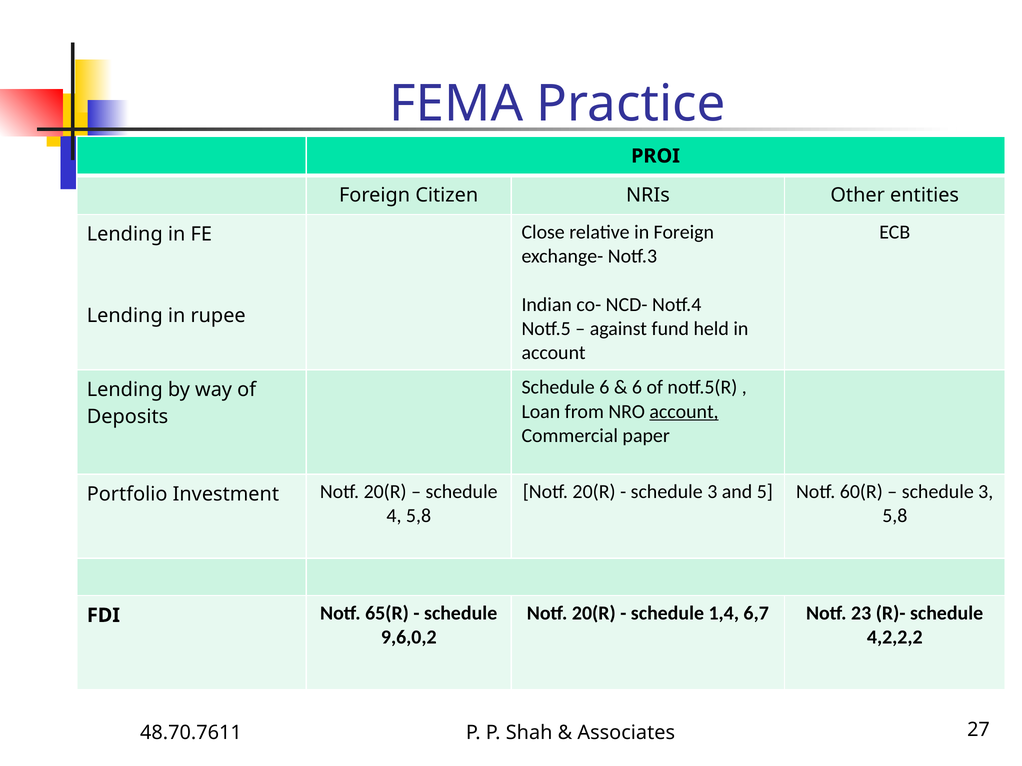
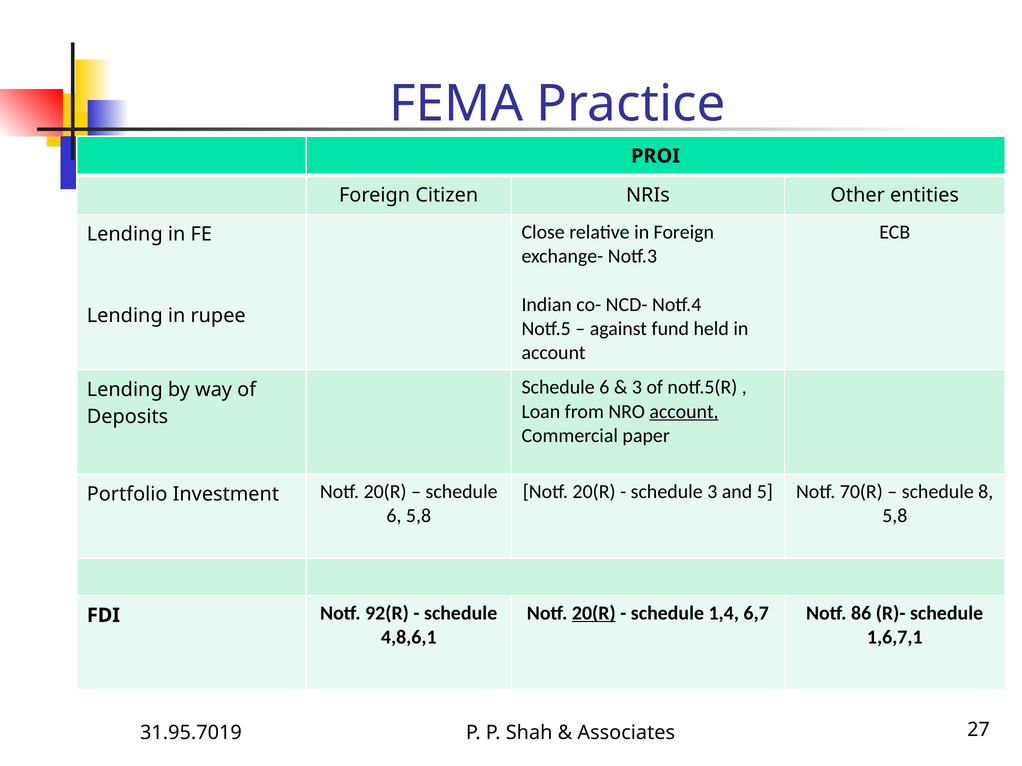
6 at (637, 388): 6 -> 3
60(R: 60(R -> 70(R
3 at (986, 492): 3 -> 8
4 at (394, 516): 4 -> 6
20(R at (594, 613) underline: none -> present
23: 23 -> 86
65(R: 65(R -> 92(R
9,6,0,2: 9,6,0,2 -> 4,8,6,1
4,2,2,2: 4,2,2,2 -> 1,6,7,1
48.70.7611: 48.70.7611 -> 31.95.7019
